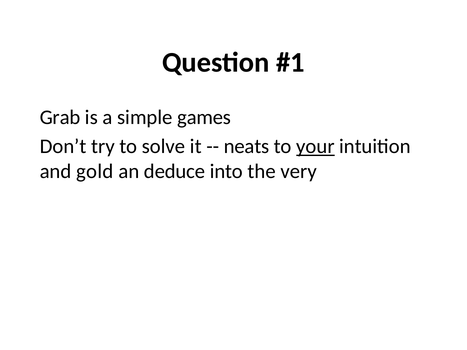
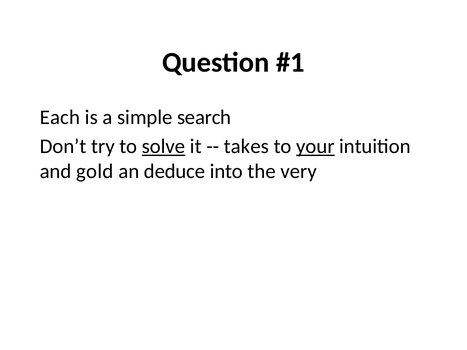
Grab: Grab -> Each
games: games -> search
solve underline: none -> present
neats: neats -> takes
